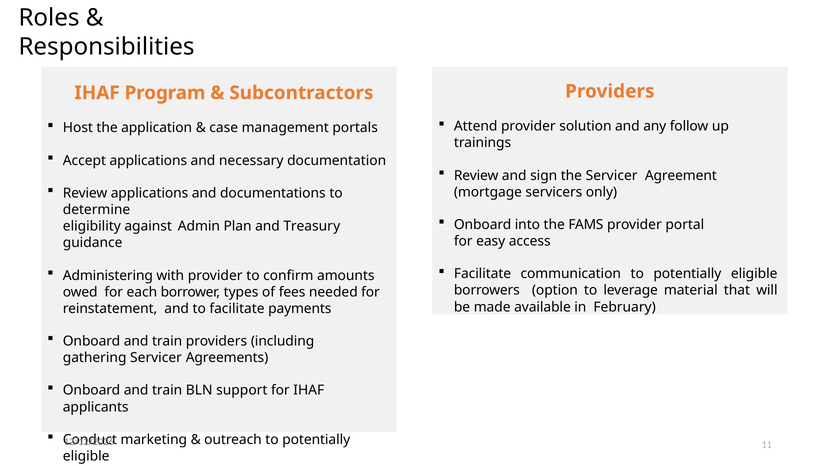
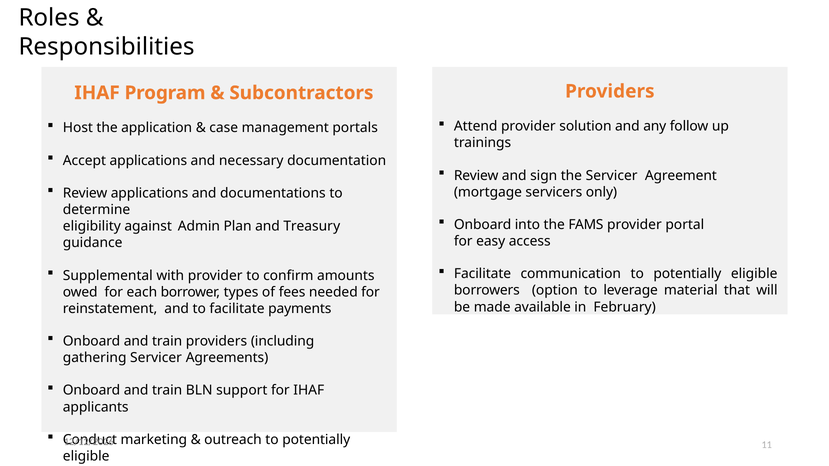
Administering: Administering -> Supplemental
